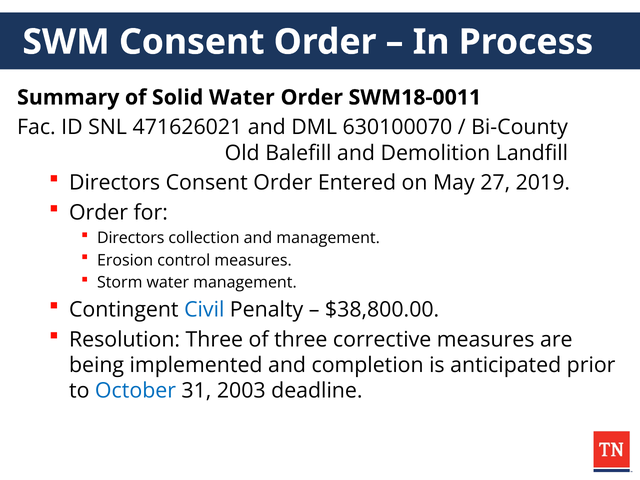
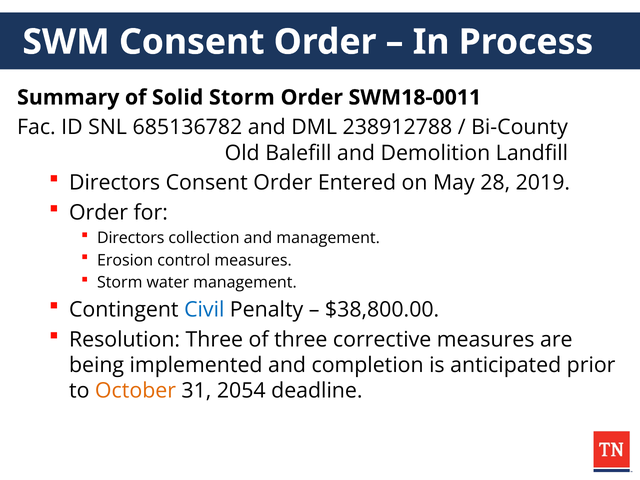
Solid Water: Water -> Storm
471626021: 471626021 -> 685136782
630100070: 630100070 -> 238912788
27: 27 -> 28
October colour: blue -> orange
2003: 2003 -> 2054
